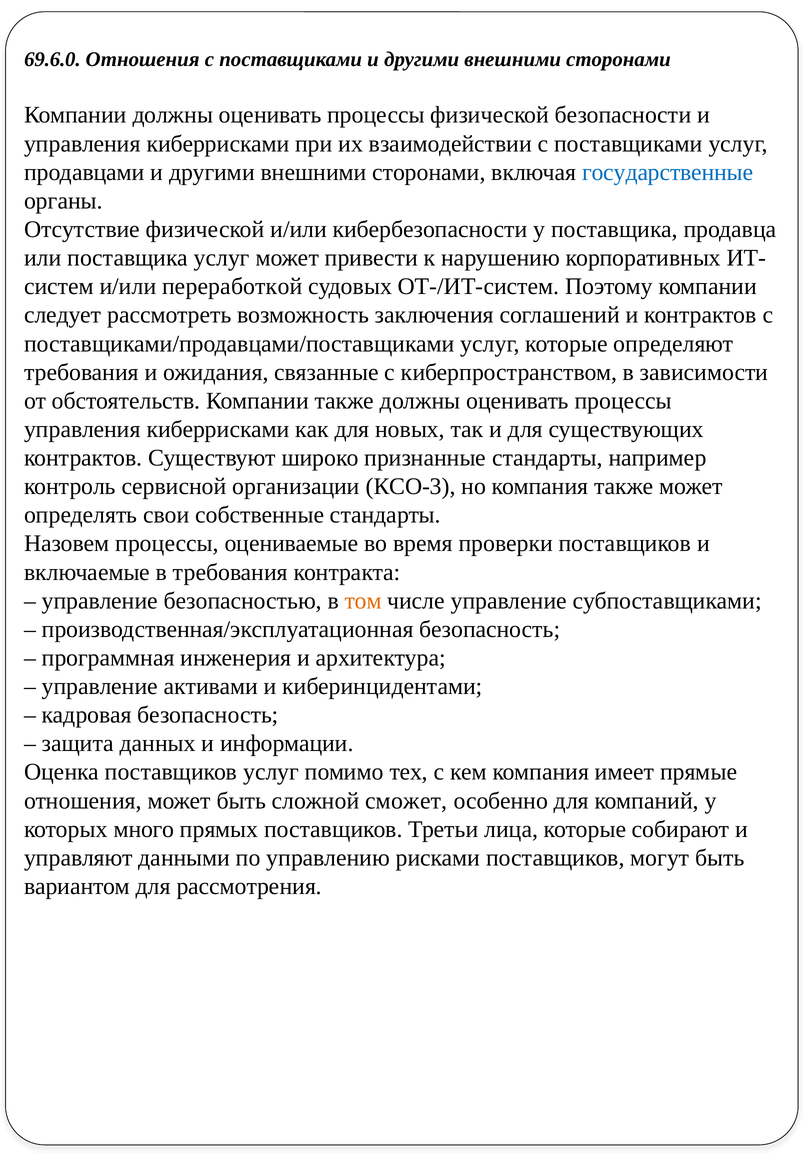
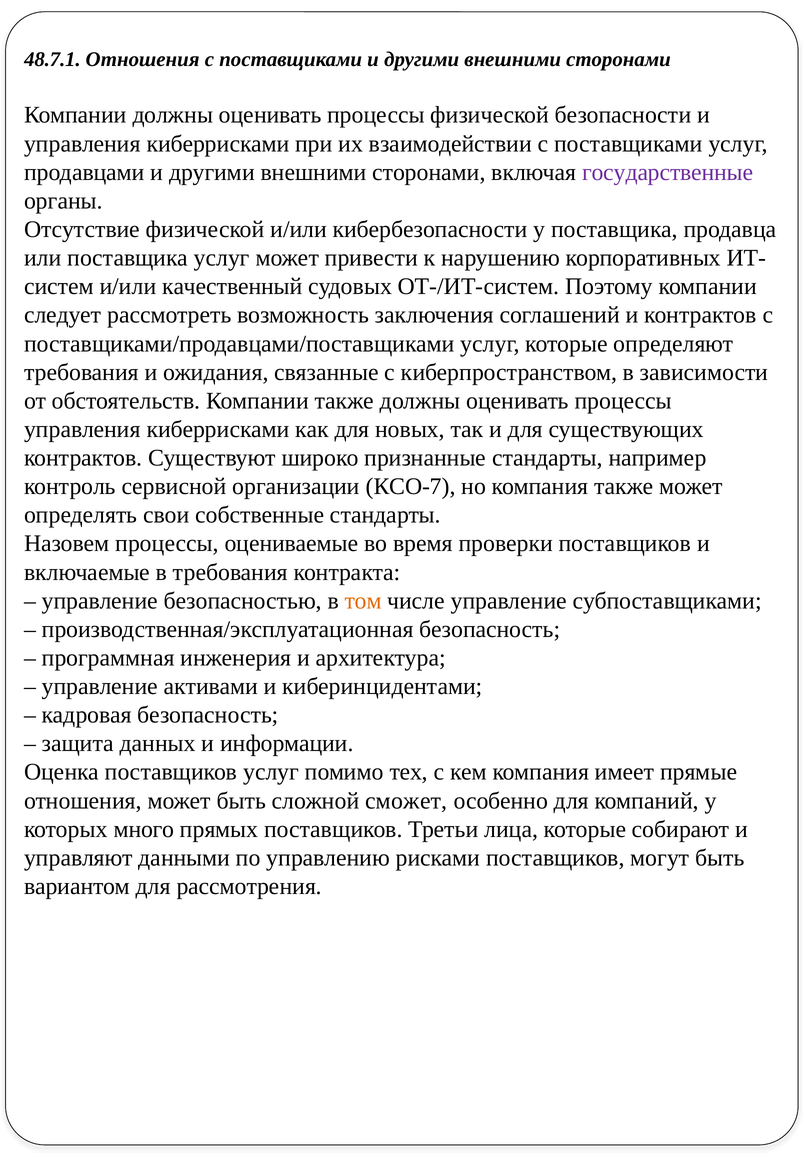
69.6.0: 69.6.0 -> 48.7.1
государственные colour: blue -> purple
переработкой: переработкой -> качественный
КСО-3: КСО-3 -> КСО-7
